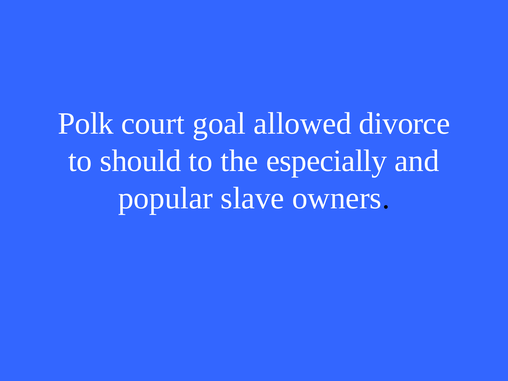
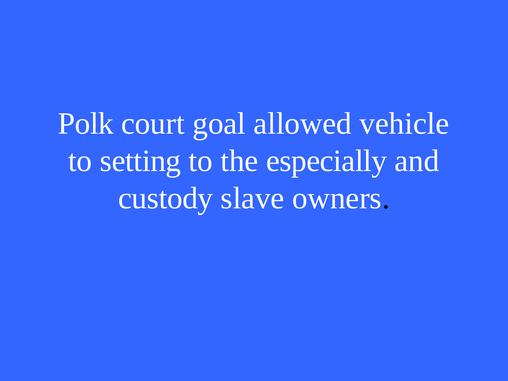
divorce: divorce -> vehicle
should: should -> setting
popular: popular -> custody
